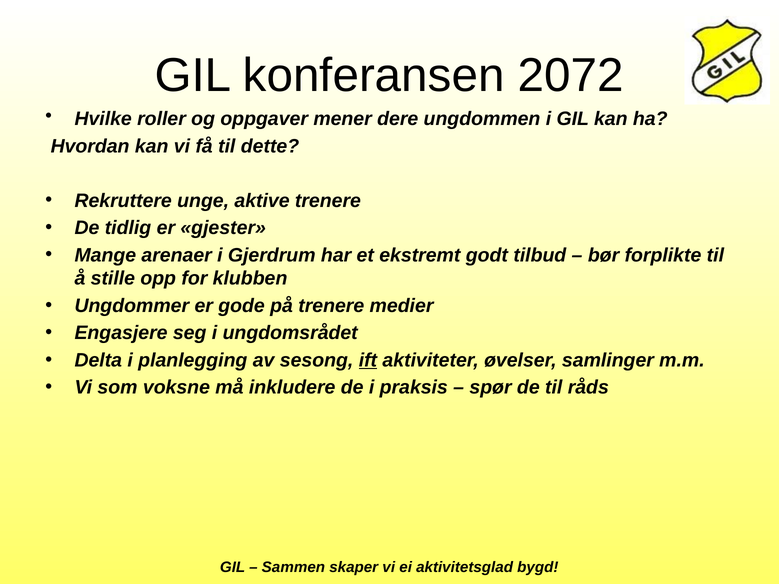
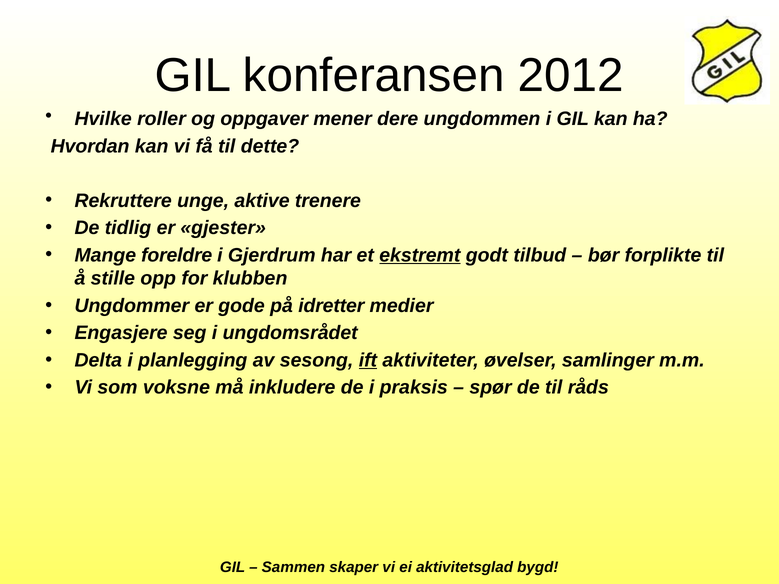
2072: 2072 -> 2012
arenaer: arenaer -> foreldre
ekstremt underline: none -> present
på trenere: trenere -> idretter
